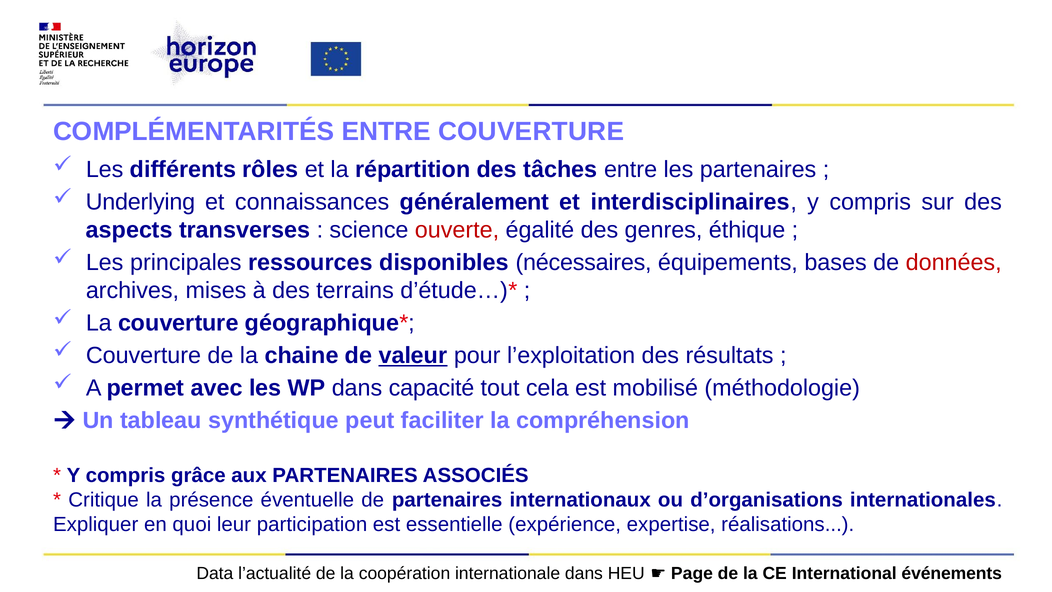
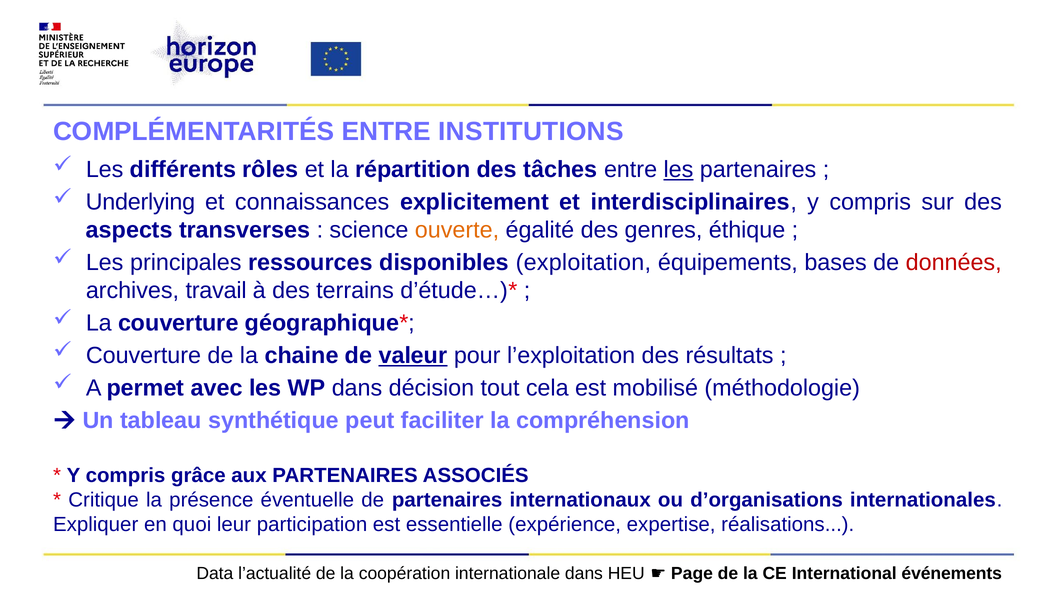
ENTRE COUVERTURE: COUVERTURE -> INSTITUTIONS
les at (678, 170) underline: none -> present
généralement: généralement -> explicitement
ouverte colour: red -> orange
nécessaires: nécessaires -> exploitation
mises: mises -> travail
capacité: capacité -> décision
